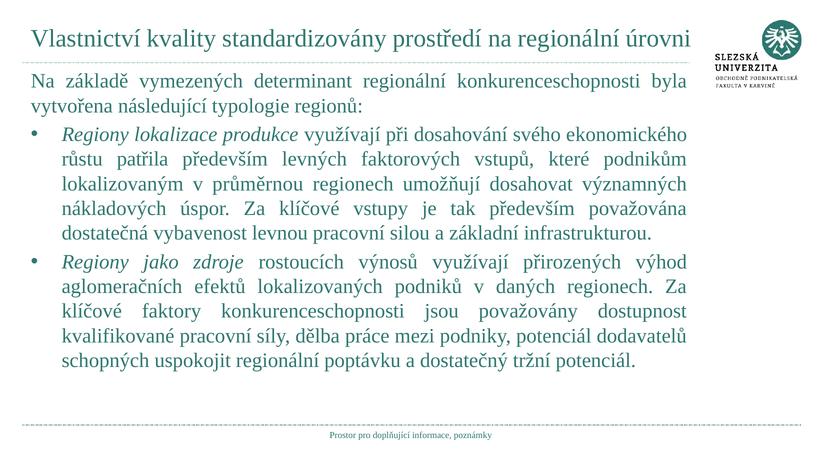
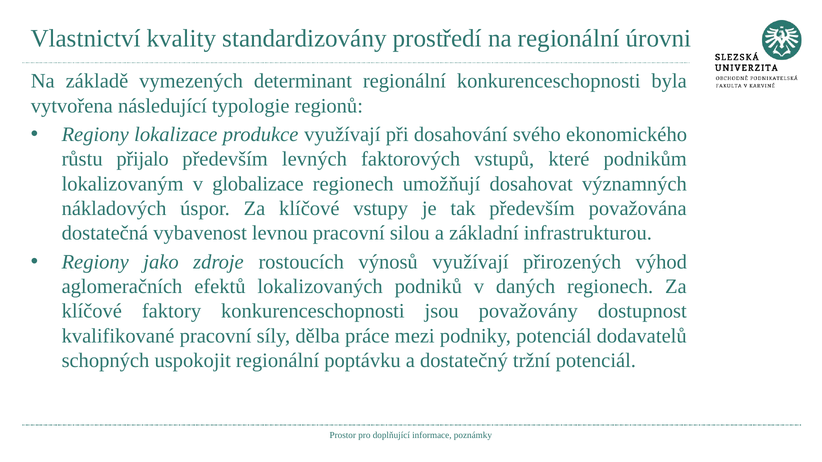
patřila: patřila -> přijalo
průměrnou: průměrnou -> globalizace
